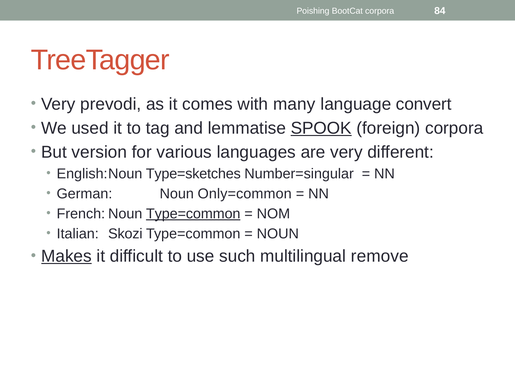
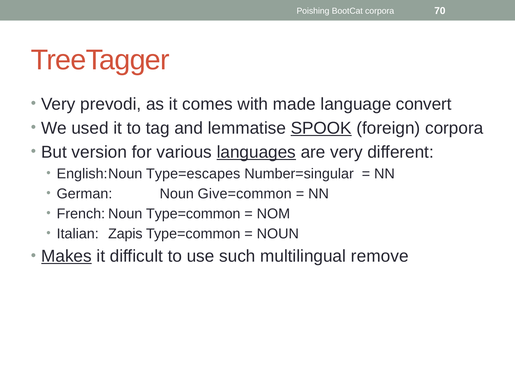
84: 84 -> 70
many: many -> made
languages underline: none -> present
Type=sketches: Type=sketches -> Type=escapes
Only=common: Only=common -> Give=common
Type=common at (193, 214) underline: present -> none
Skozi: Skozi -> Zapis
